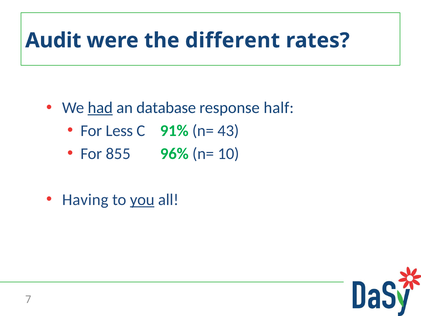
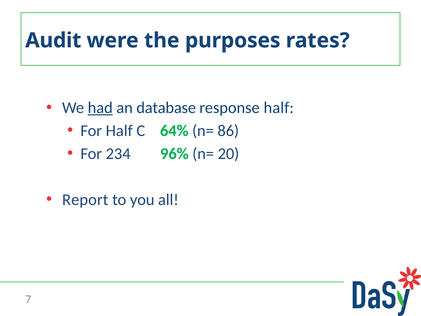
different: different -> purposes
For Less: Less -> Half
91%: 91% -> 64%
43: 43 -> 86
855: 855 -> 234
10: 10 -> 20
Having: Having -> Report
you underline: present -> none
